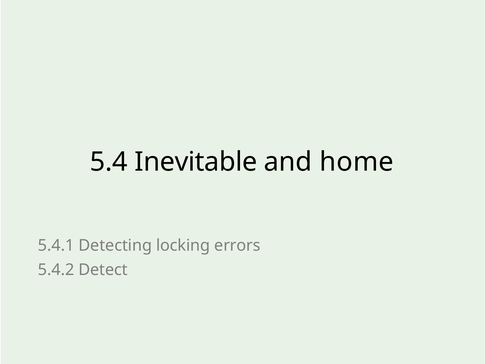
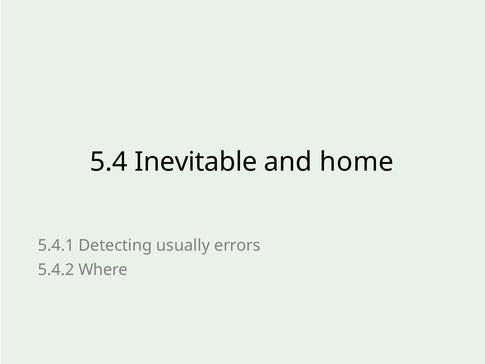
locking: locking -> usually
Detect: Detect -> Where
